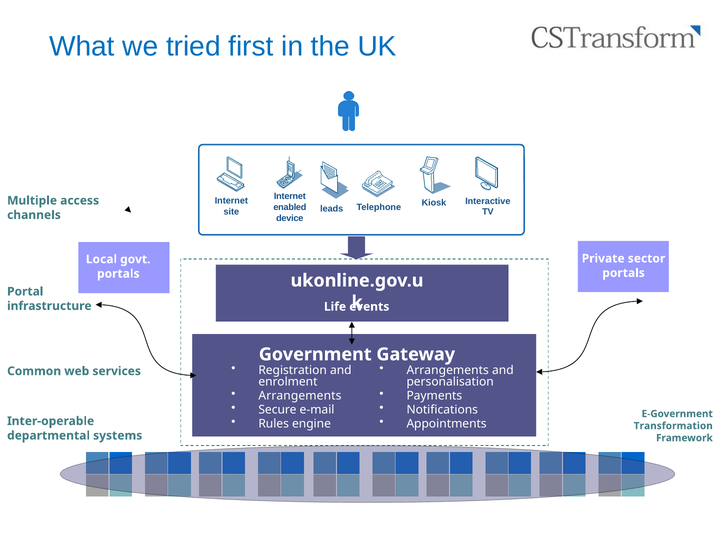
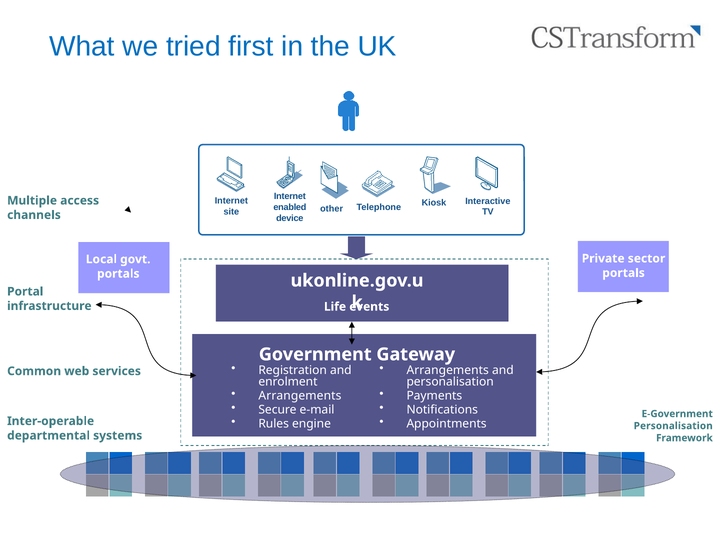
leads: leads -> other
Transformation at (673, 426): Transformation -> Personalisation
